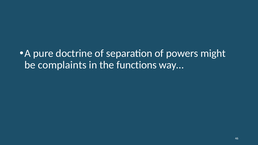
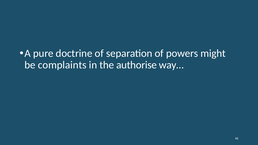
functions: functions -> authorise
